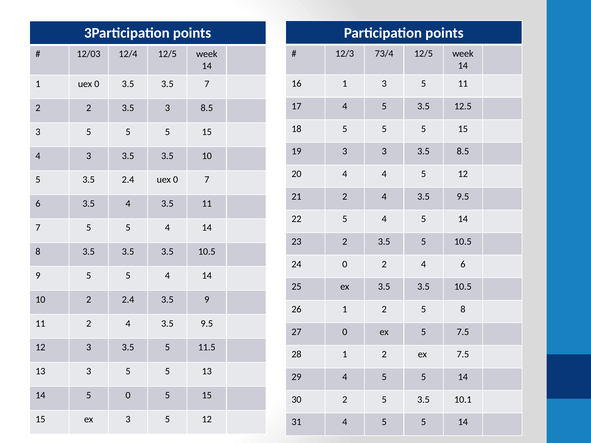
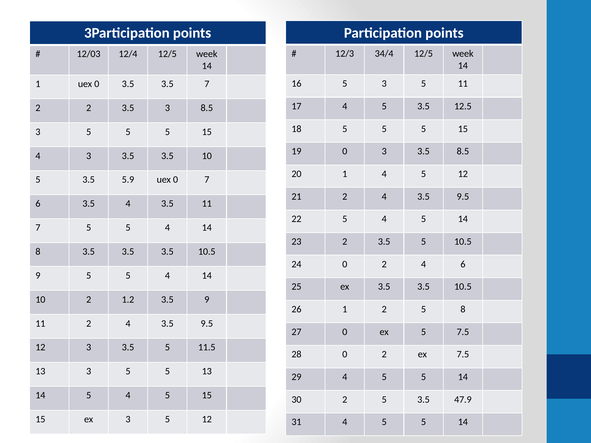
73/4: 73/4 -> 34/4
16 1: 1 -> 5
19 3: 3 -> 0
20 4: 4 -> 1
3.5 2.4: 2.4 -> 5.9
2 2.4: 2.4 -> 1.2
28 1: 1 -> 0
14 5 0: 0 -> 4
10.1: 10.1 -> 47.9
